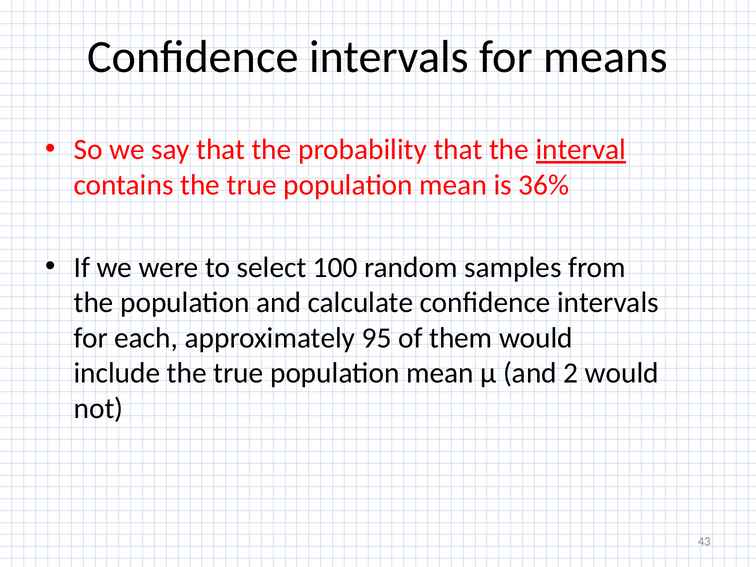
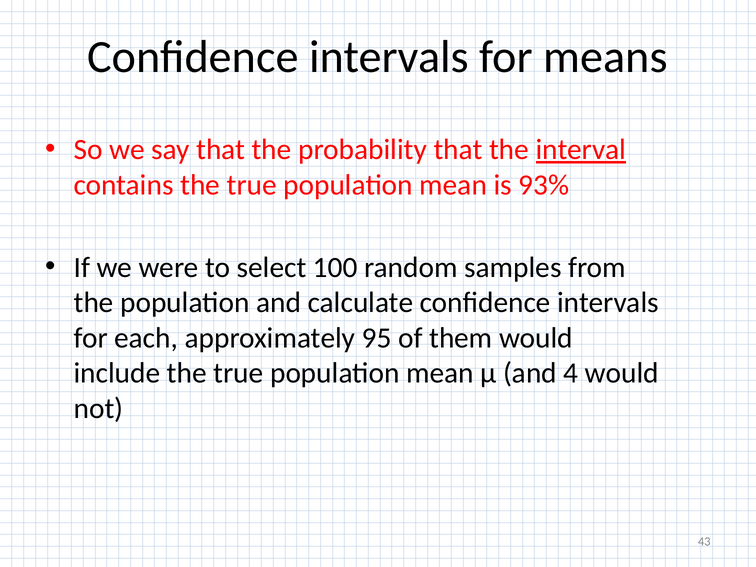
36%: 36% -> 93%
2: 2 -> 4
